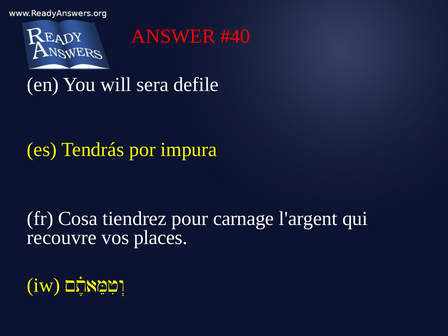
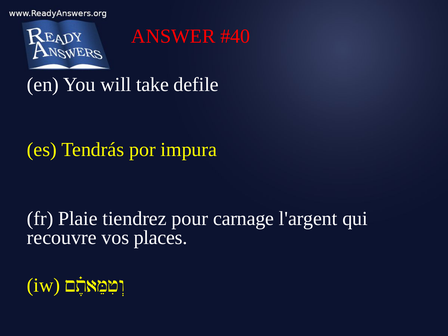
sera: sera -> take
Cosa: Cosa -> Plaie
